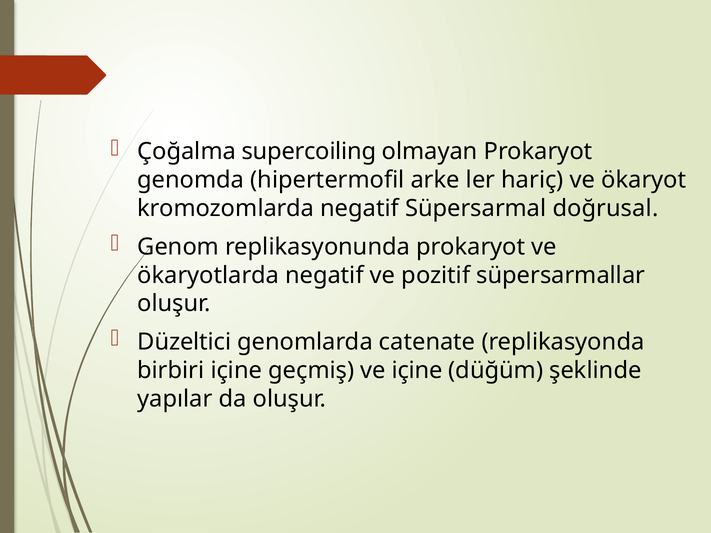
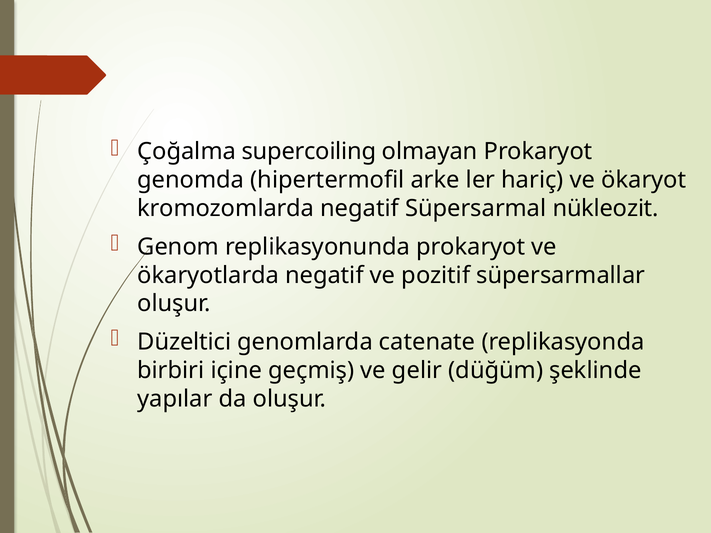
doğrusal: doğrusal -> nükleozit
ve içine: içine -> gelir
